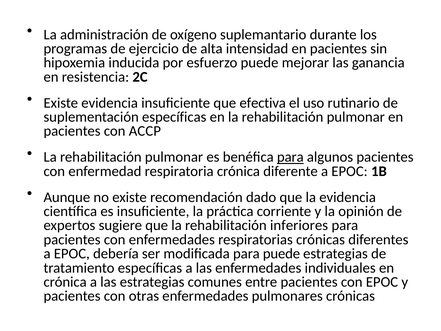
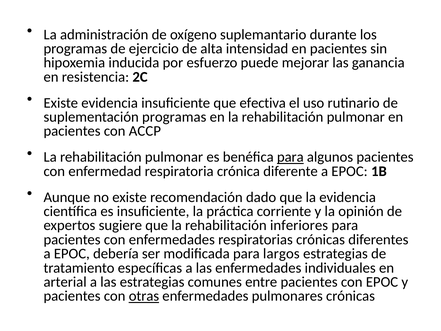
suplementación específicas: específicas -> programas
para puede: puede -> largos
crónica at (65, 282): crónica -> arterial
otras underline: none -> present
